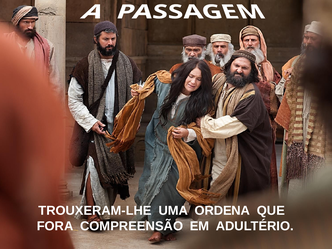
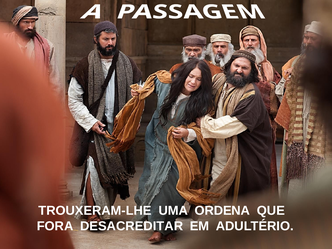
COMPREENSÃO: COMPREENSÃO -> DESACREDITAR
